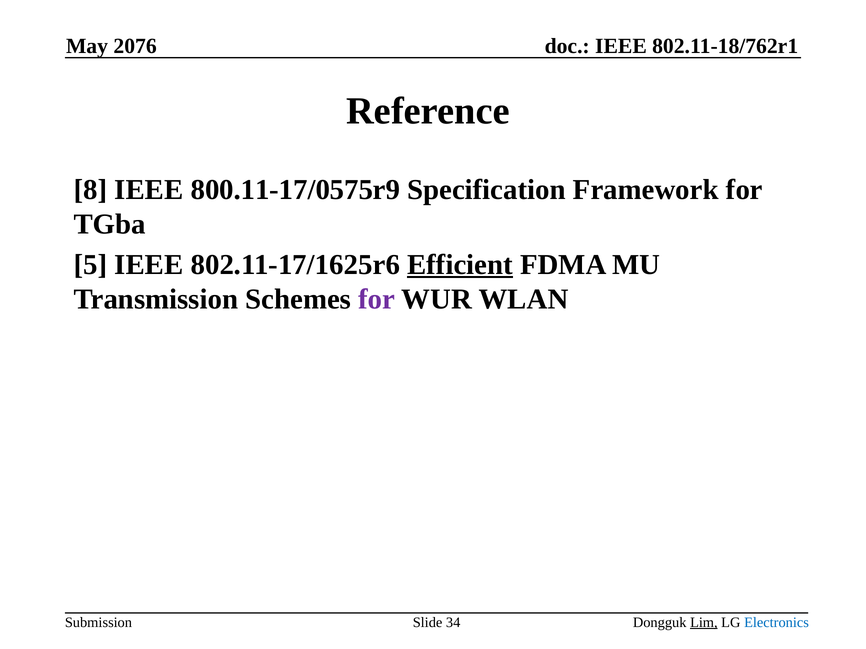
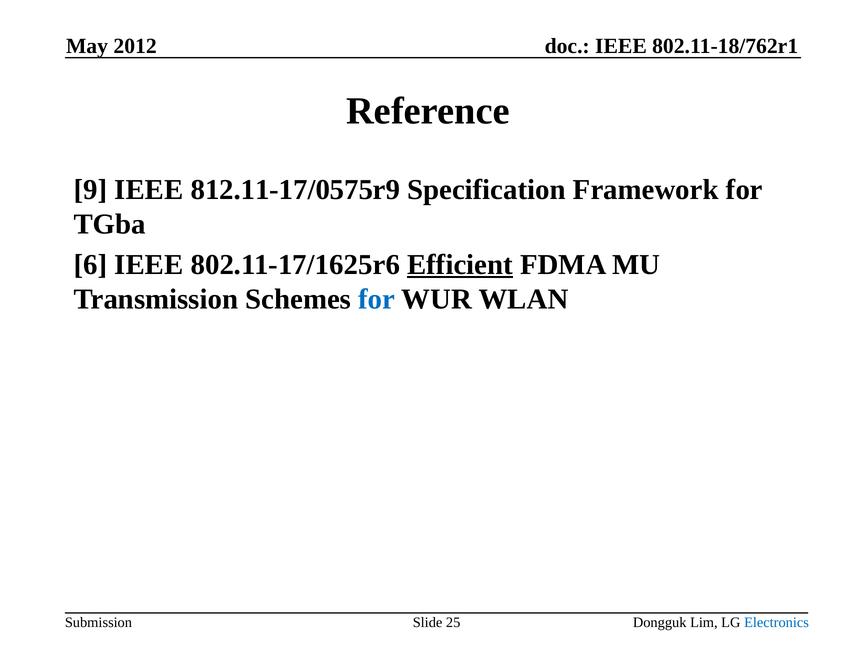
2076: 2076 -> 2012
8: 8 -> 9
800.11-17/0575r9: 800.11-17/0575r9 -> 812.11-17/0575r9
5: 5 -> 6
for at (377, 299) colour: purple -> blue
34: 34 -> 25
Lim underline: present -> none
